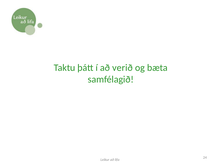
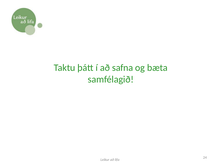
verið: verið -> safna
